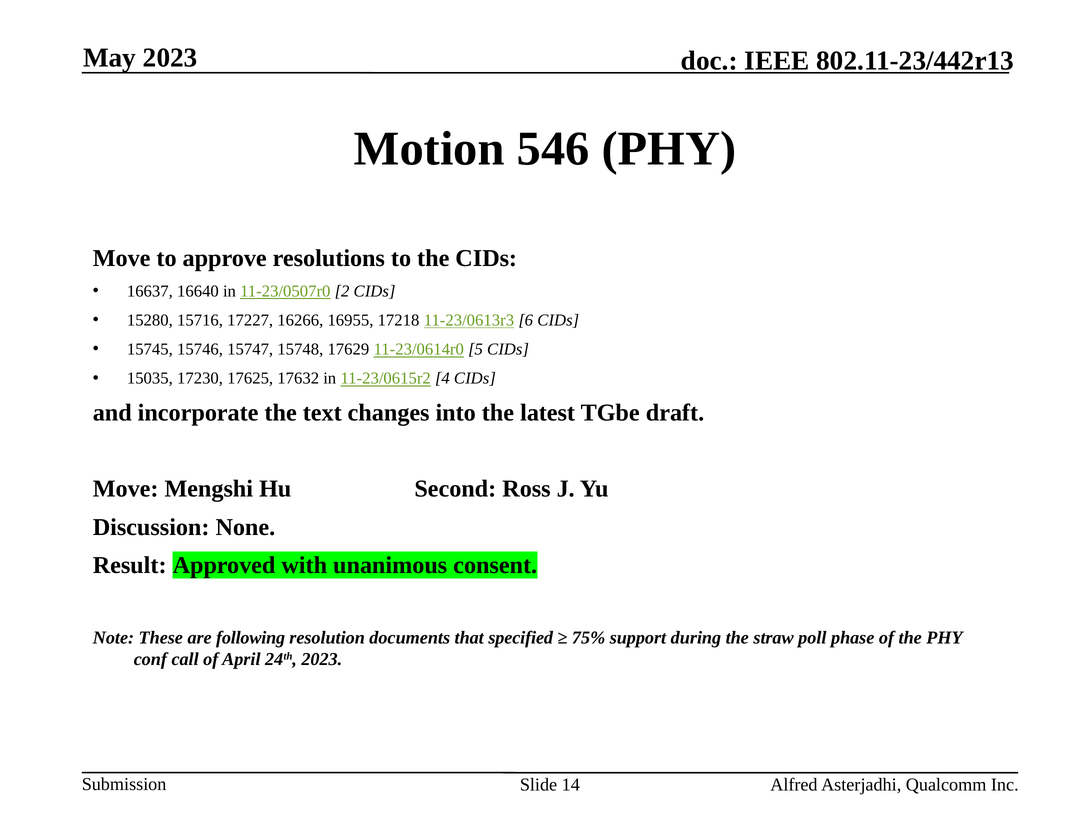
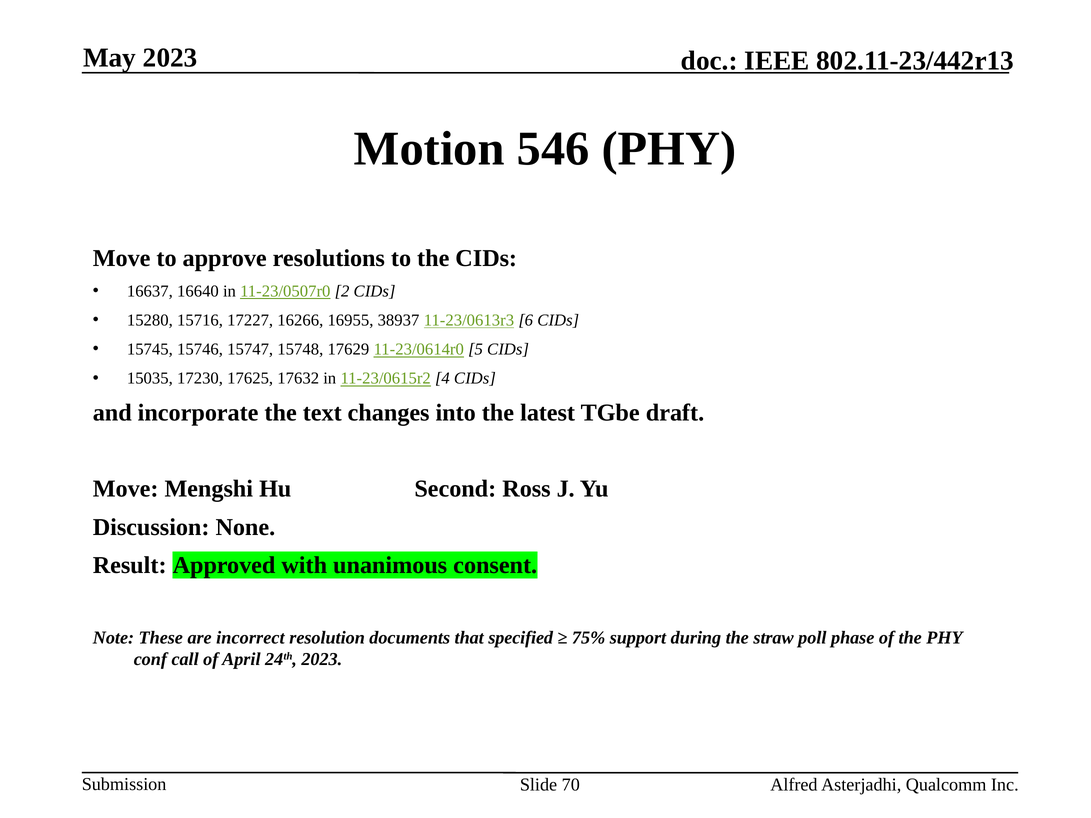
17218: 17218 -> 38937
following: following -> incorrect
14: 14 -> 70
